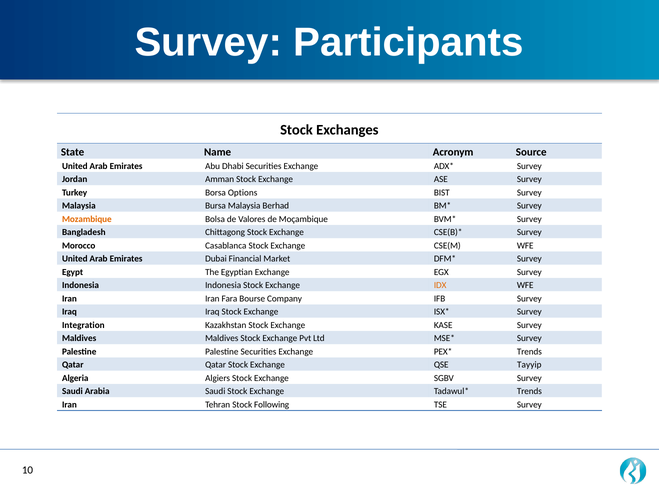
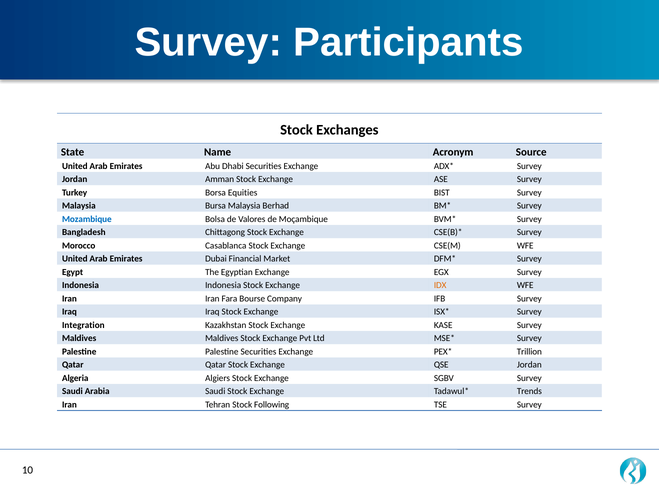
Options: Options -> Equities
Mozambique colour: orange -> blue
Trends at (529, 352): Trends -> Trillion
QSE Tayyip: Tayyip -> Jordan
